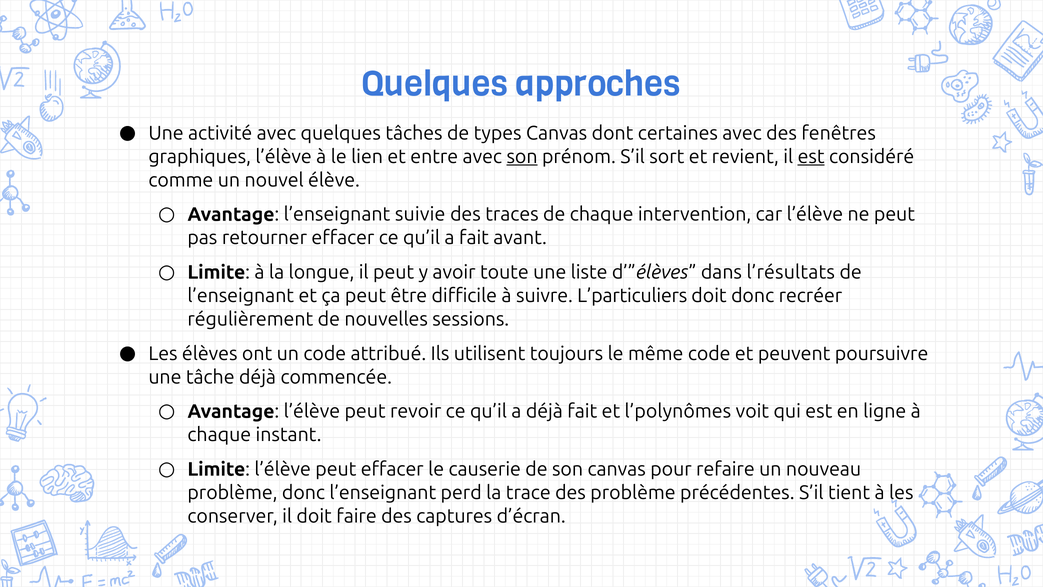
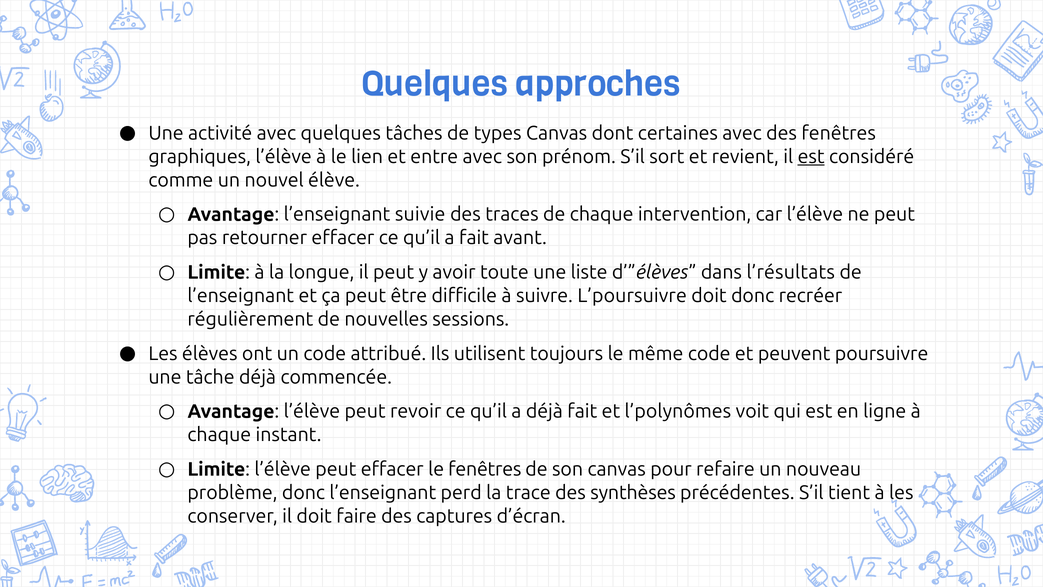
son at (522, 156) underline: present -> none
L’particuliers: L’particuliers -> L’poursuivre
le causerie: causerie -> fenêtres
des problème: problème -> synthèses
